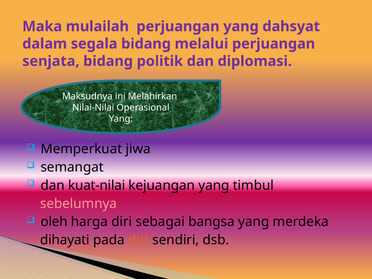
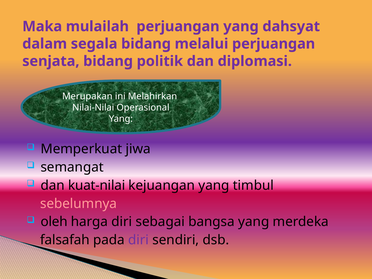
Maksudnya: Maksudnya -> Merupakan
dihayati: dihayati -> falsafah
diri at (139, 240) colour: orange -> purple
